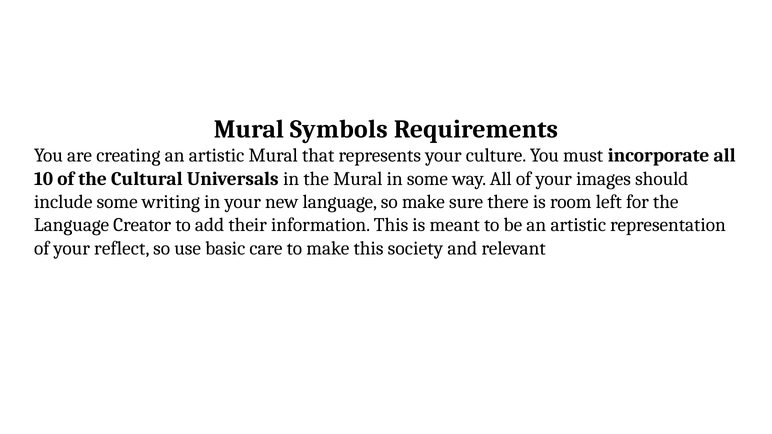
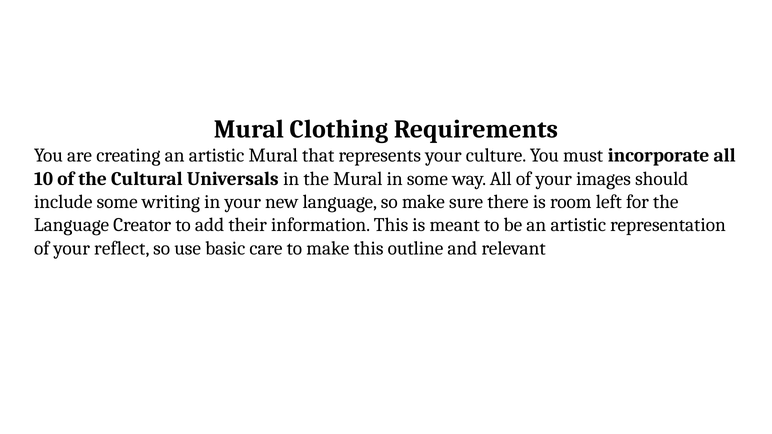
Symbols: Symbols -> Clothing
society: society -> outline
